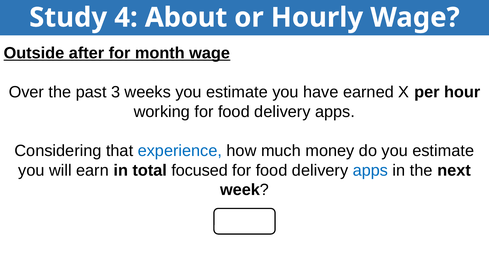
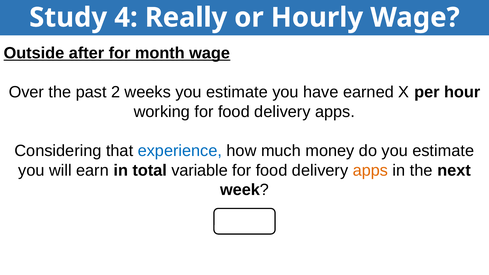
About: About -> Really
3: 3 -> 2
focused: focused -> variable
apps at (370, 170) colour: blue -> orange
